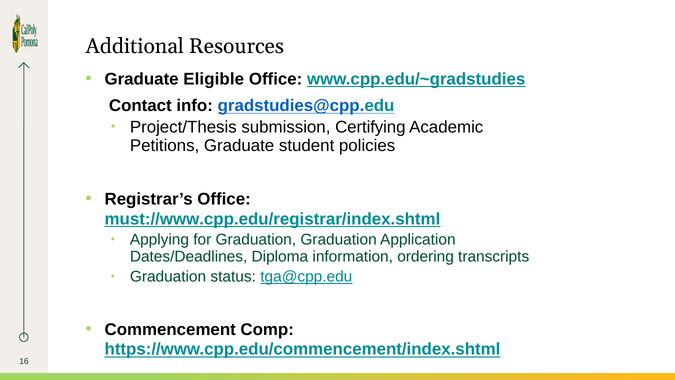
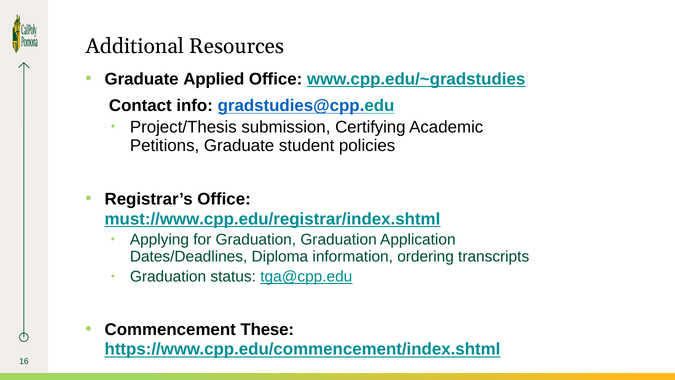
Eligible: Eligible -> Applied
Comp: Comp -> These
